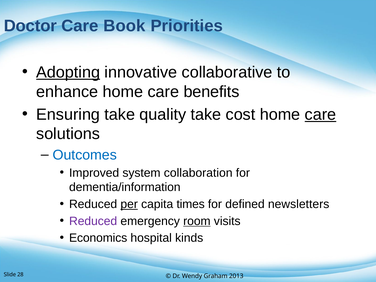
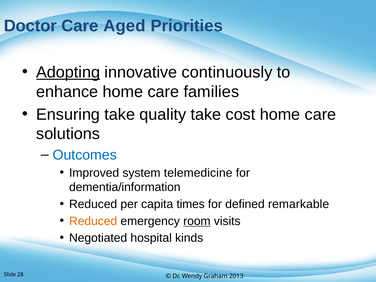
Book: Book -> Aged
collaborative: collaborative -> continuously
benefits: benefits -> families
care at (320, 114) underline: present -> none
collaboration: collaboration -> telemedicine
per underline: present -> none
newsletters: newsletters -> remarkable
Reduced at (93, 221) colour: purple -> orange
Economics: Economics -> Negotiated
